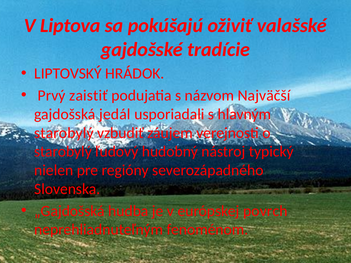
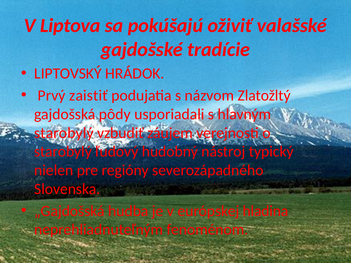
Najväčší: Najväčší -> Zlatožltý
jedál: jedál -> pôdy
povrch: povrch -> hladina
